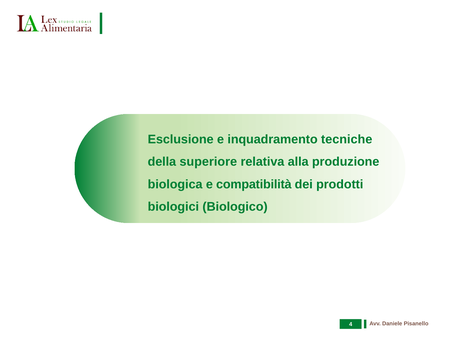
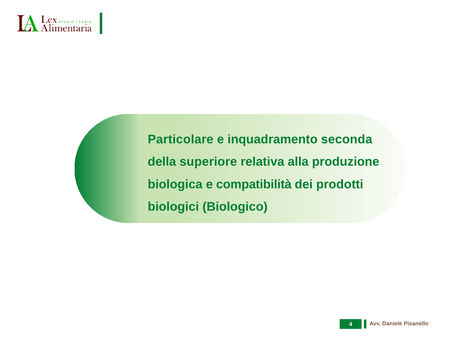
Esclusione: Esclusione -> Particolare
tecniche: tecniche -> seconda
